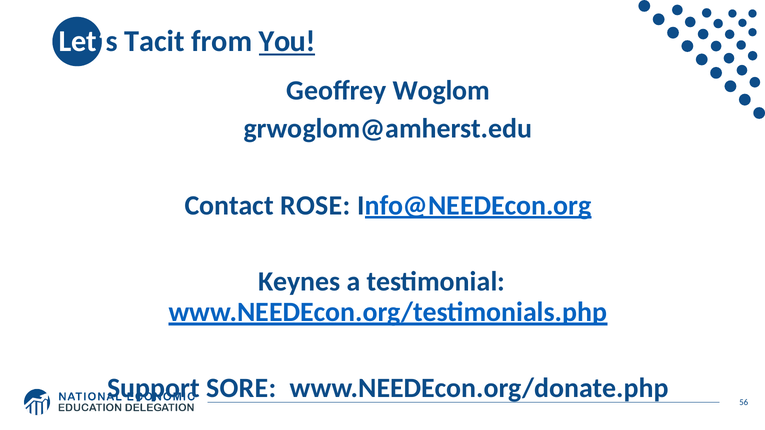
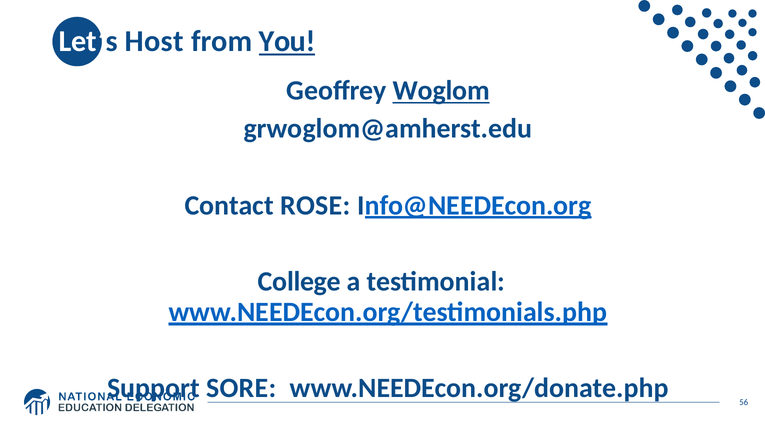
Tacit: Tacit -> Host
Woglom underline: none -> present
Keynes: Keynes -> College
